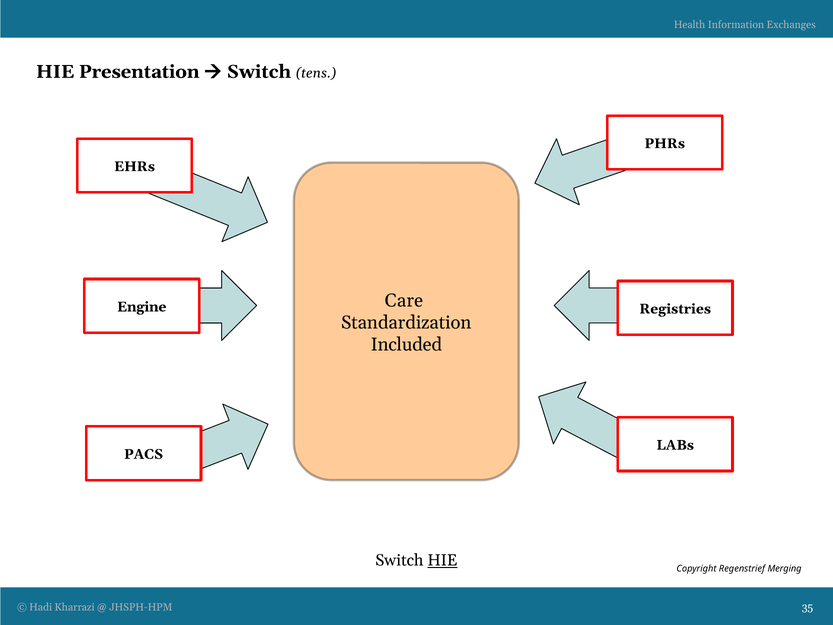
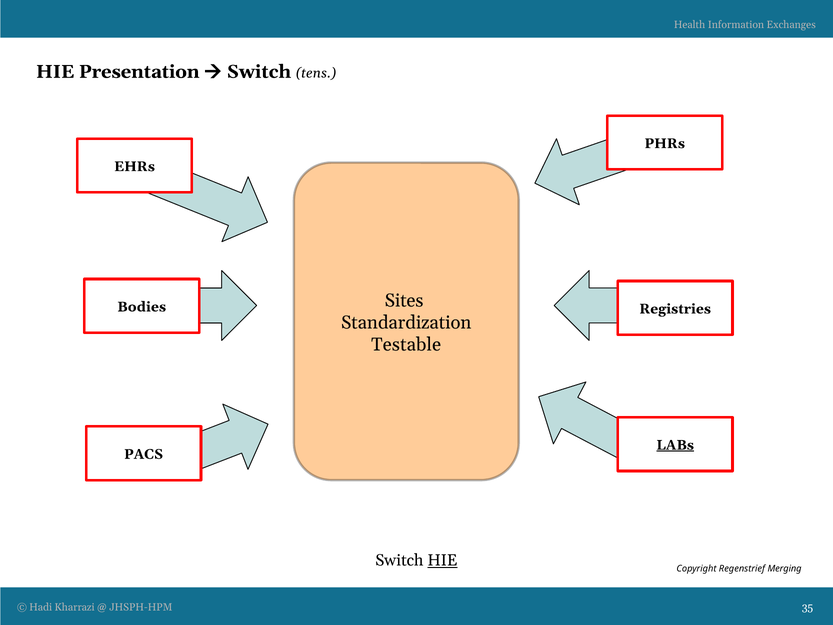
Care: Care -> Sites
Engine: Engine -> Bodies
Included: Included -> Testable
LABs underline: none -> present
